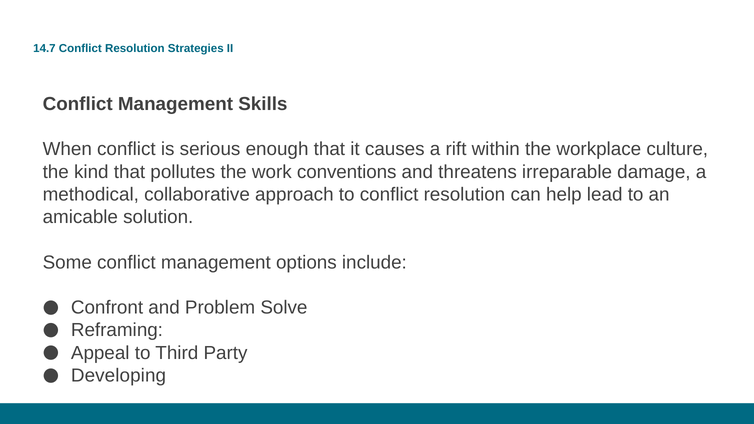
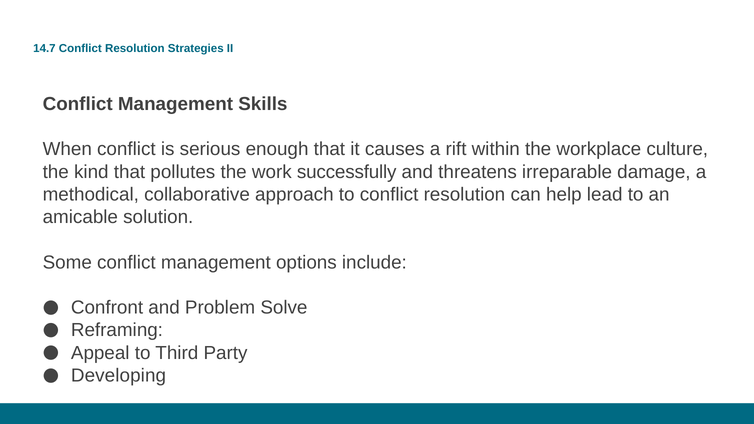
conventions: conventions -> successfully
